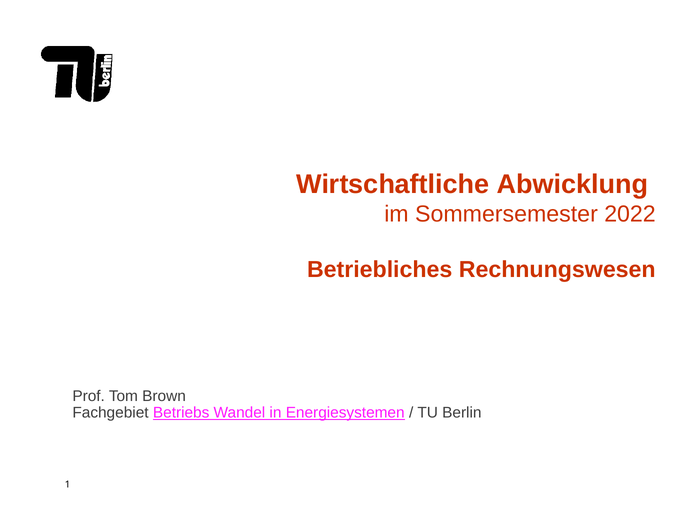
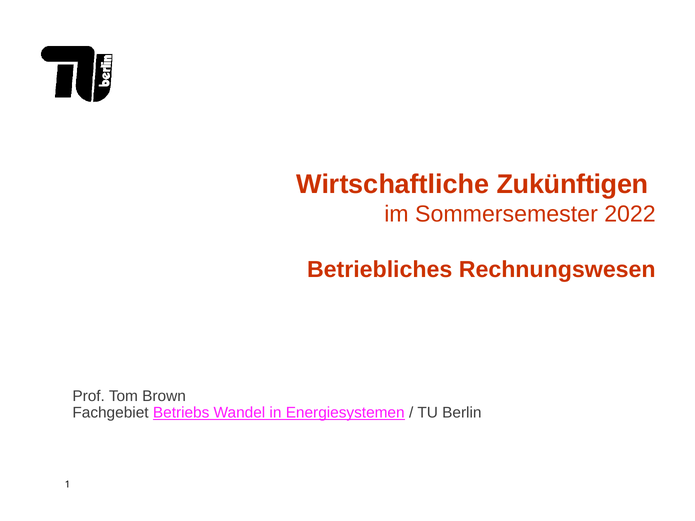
Abwicklung: Abwicklung -> Zukünftigen
